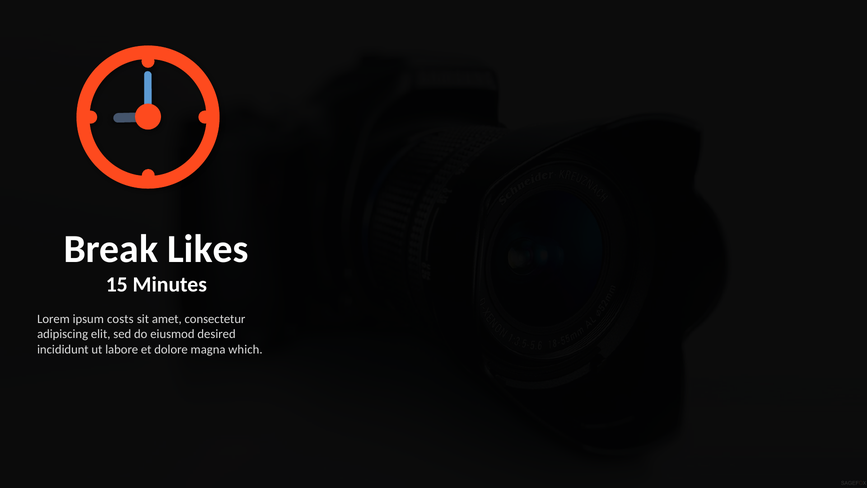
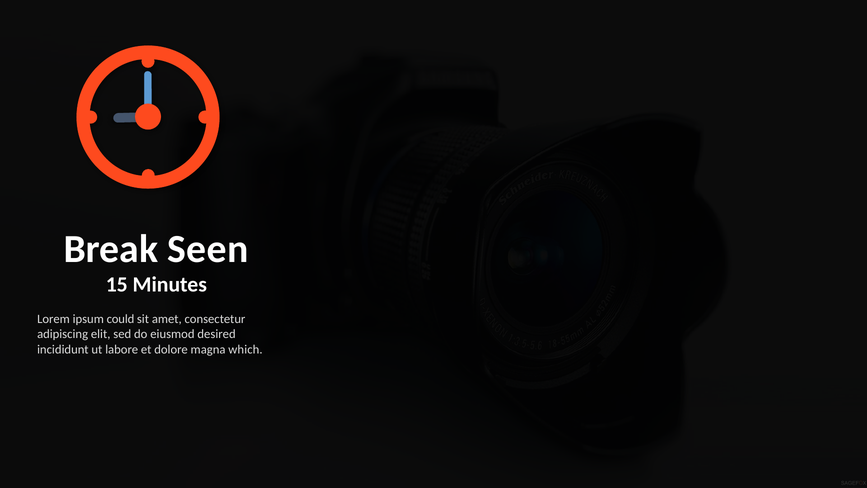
Likes: Likes -> Seen
costs: costs -> could
